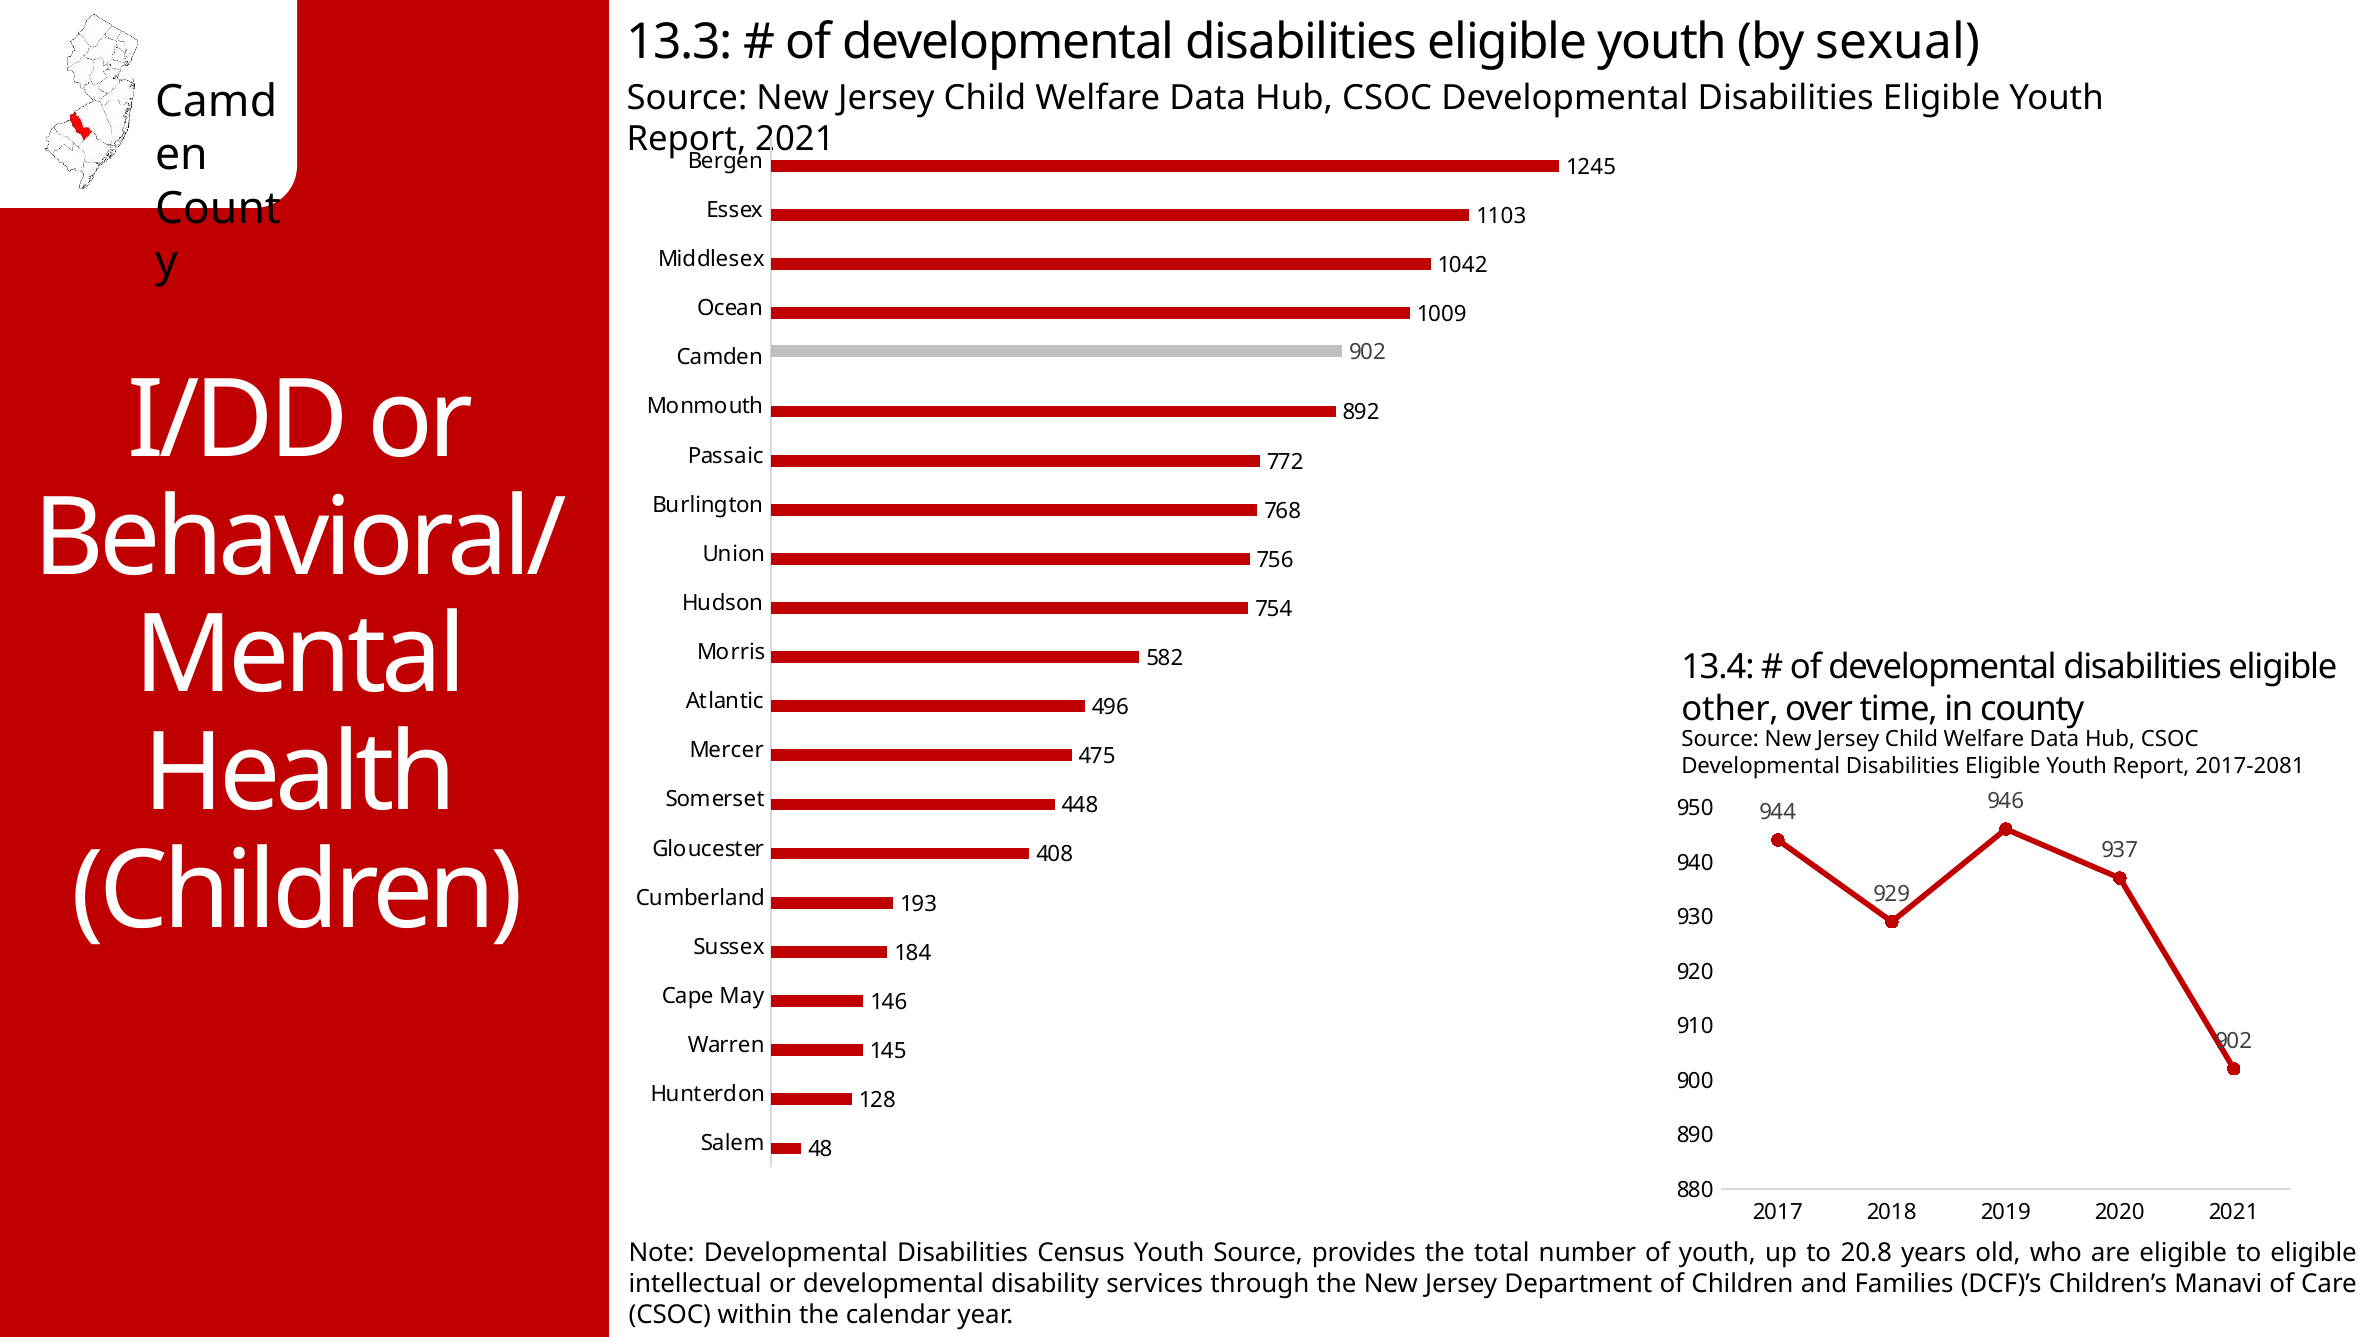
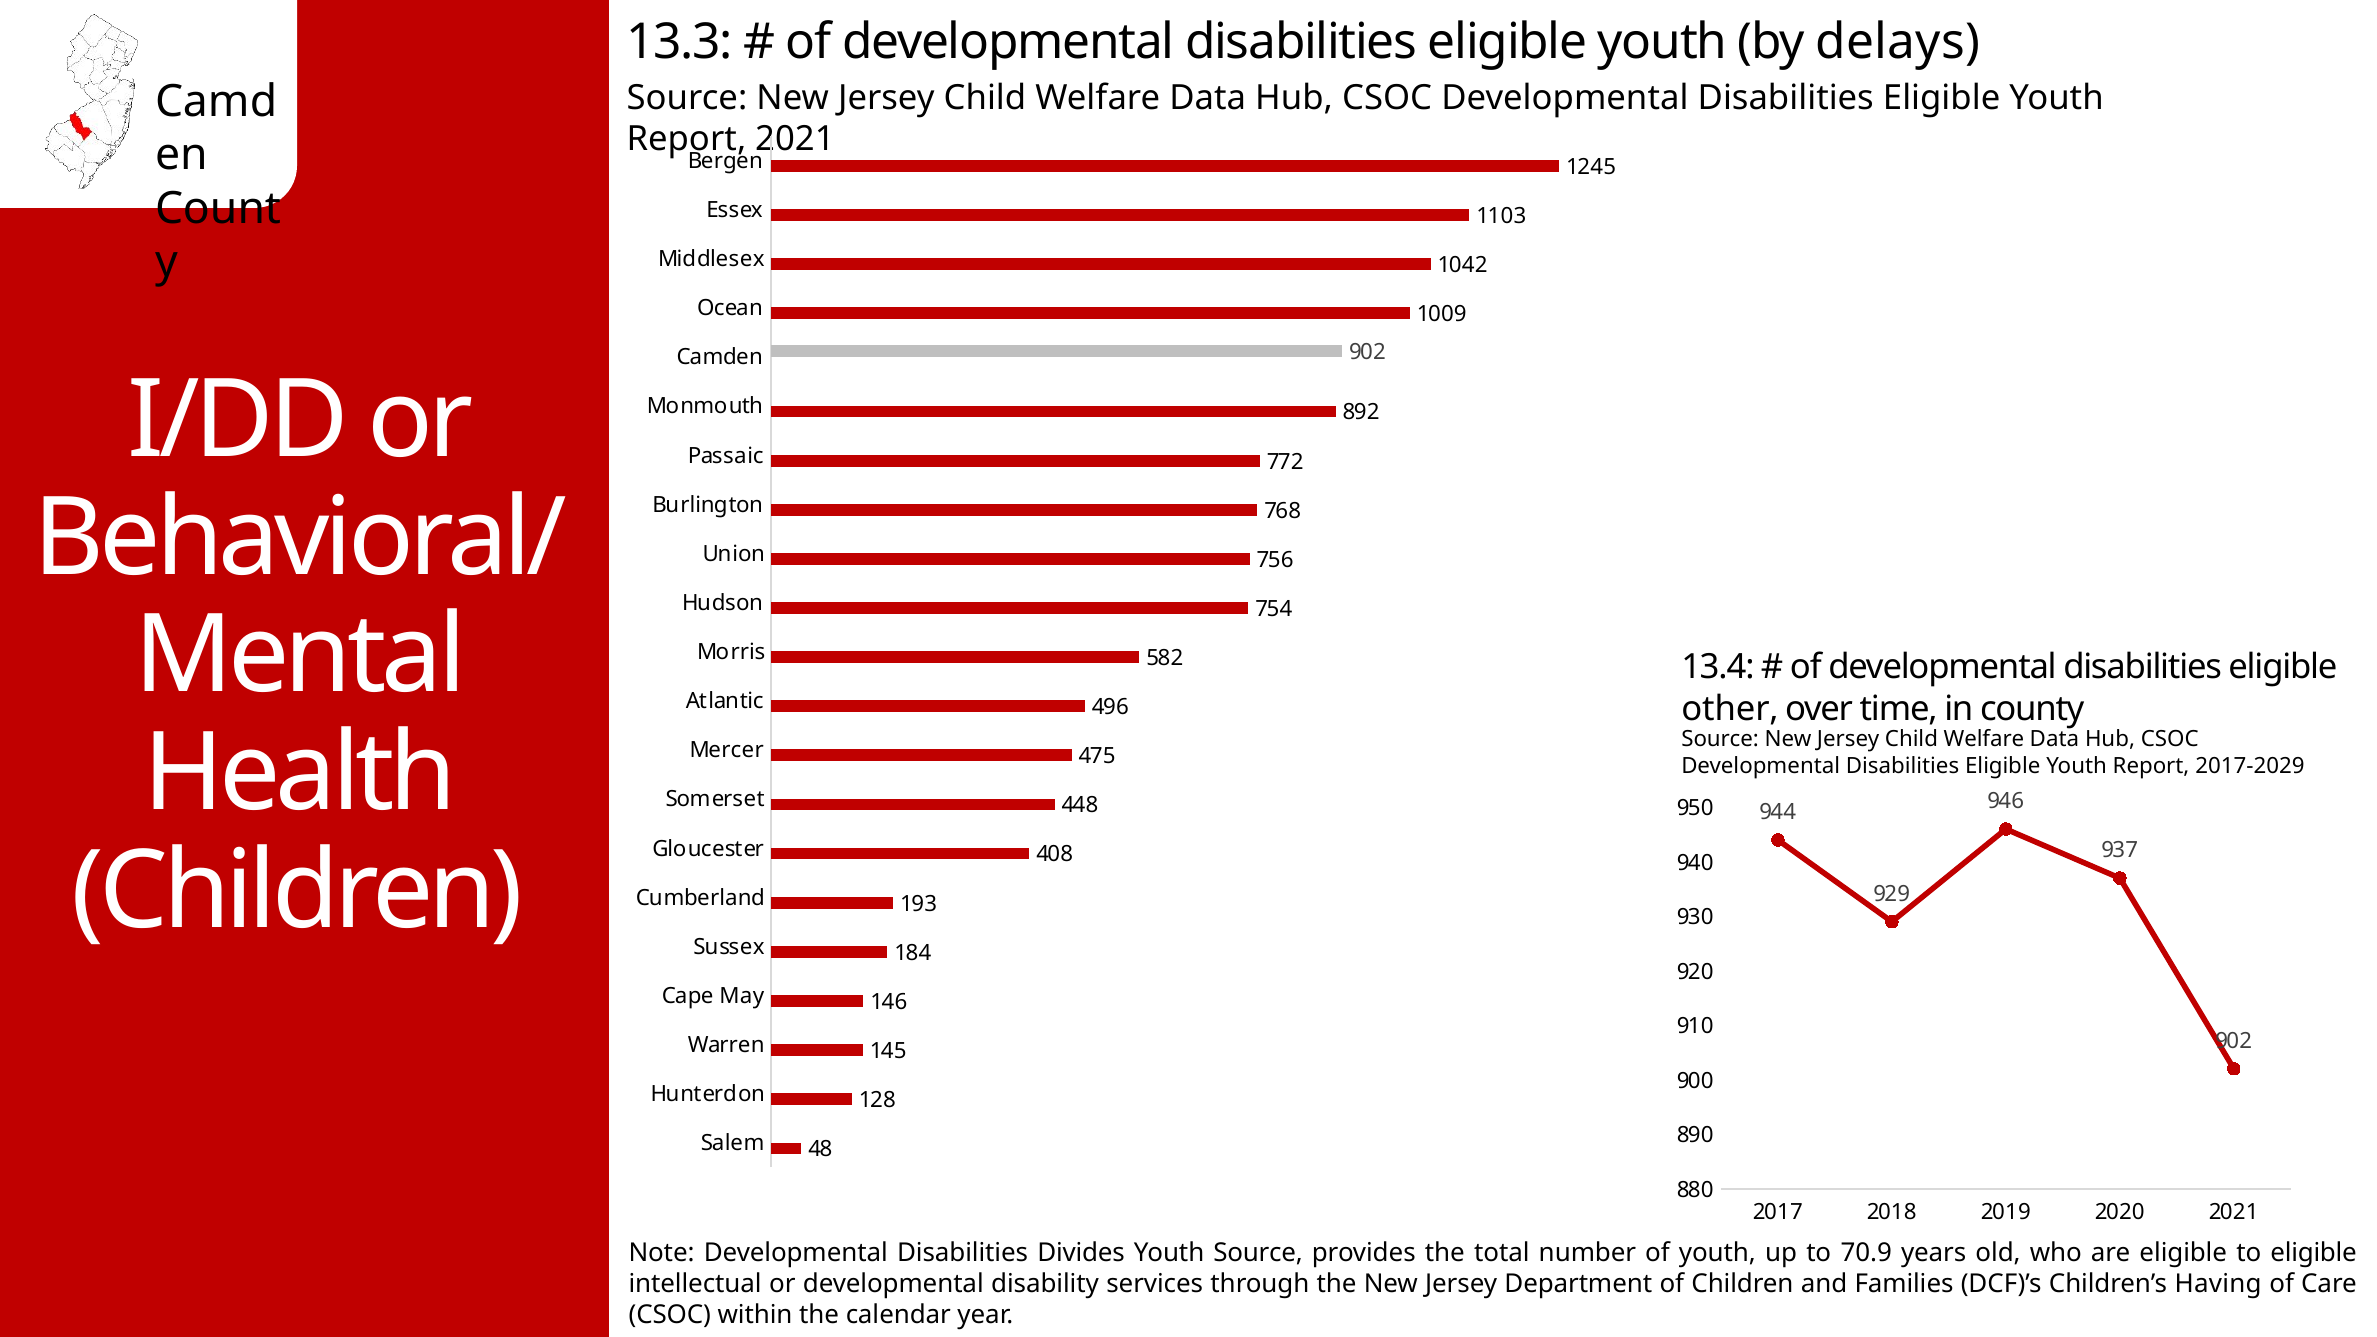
sexual: sexual -> delays
2017-2081: 2017-2081 -> 2017-2029
Census: Census -> Divides
20.8: 20.8 -> 70.9
Manavi: Manavi -> Having
